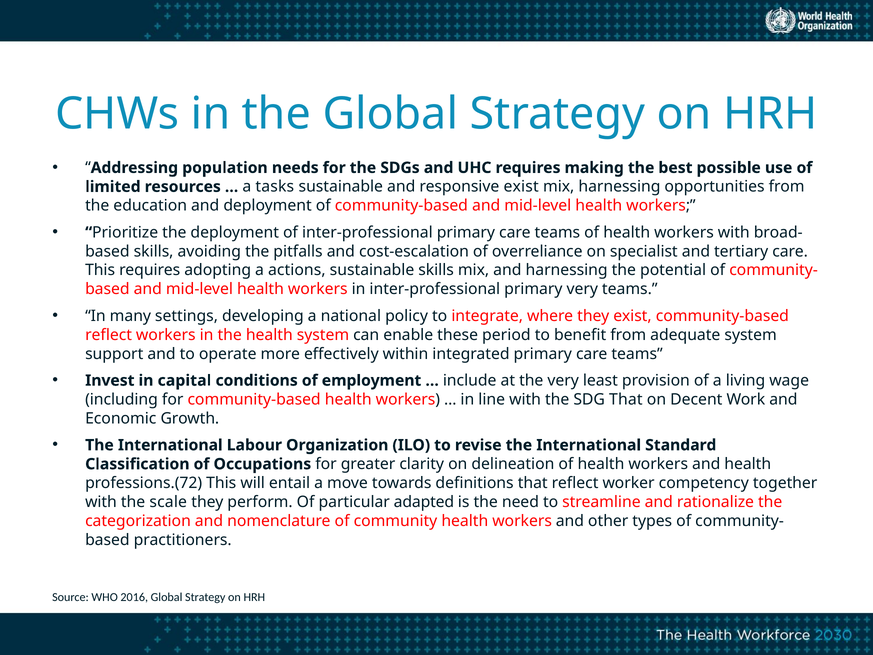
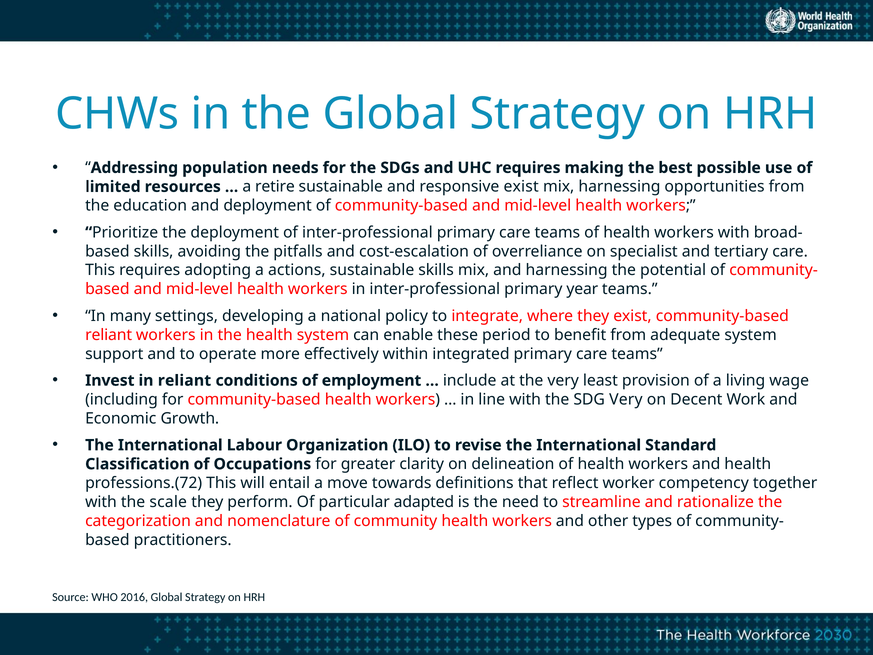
tasks: tasks -> retire
primary very: very -> year
reflect at (109, 335): reflect -> reliant
in capital: capital -> reliant
SDG That: That -> Very
